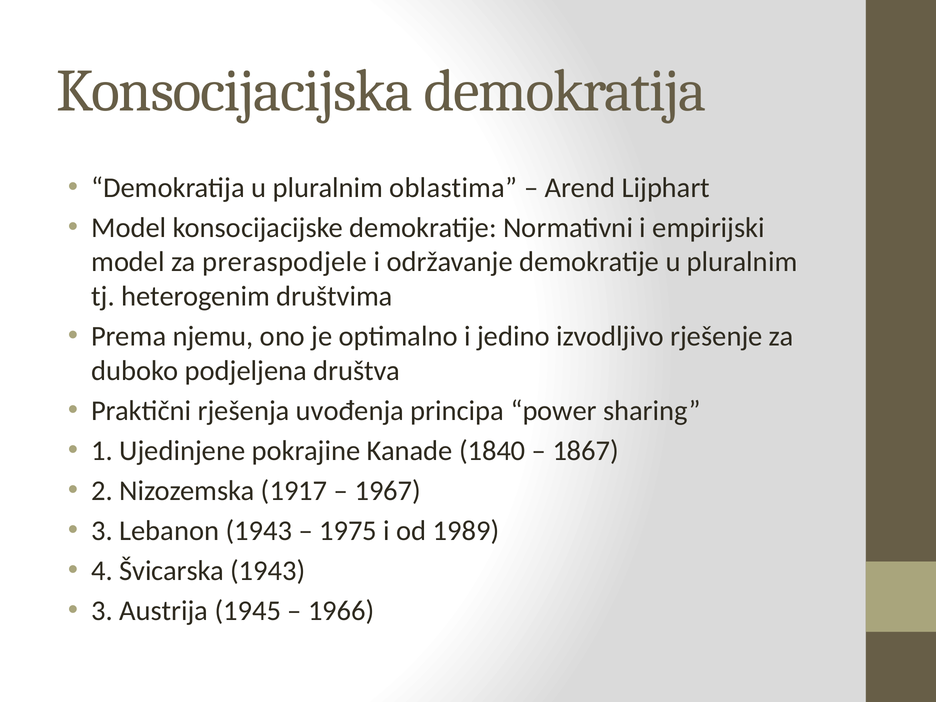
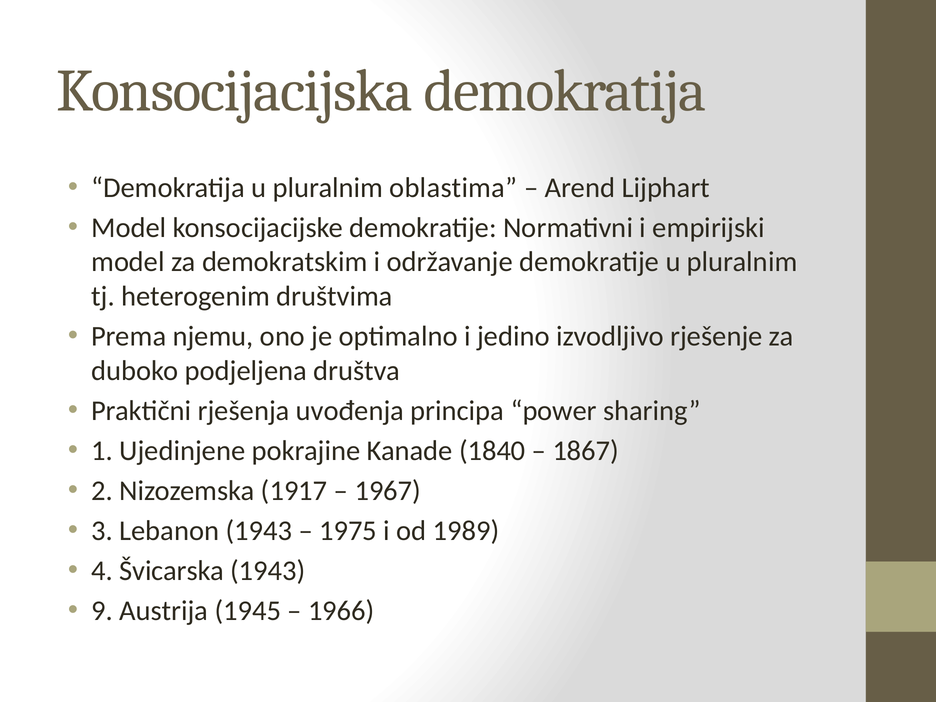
preraspodjele: preraspodjele -> demokratskim
3 at (102, 611): 3 -> 9
